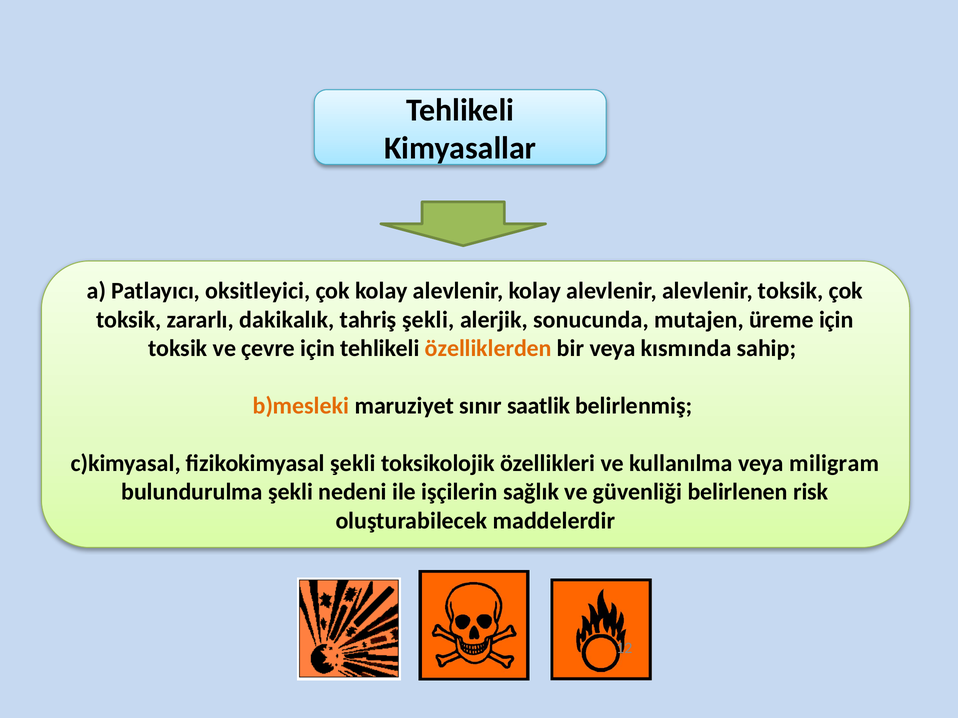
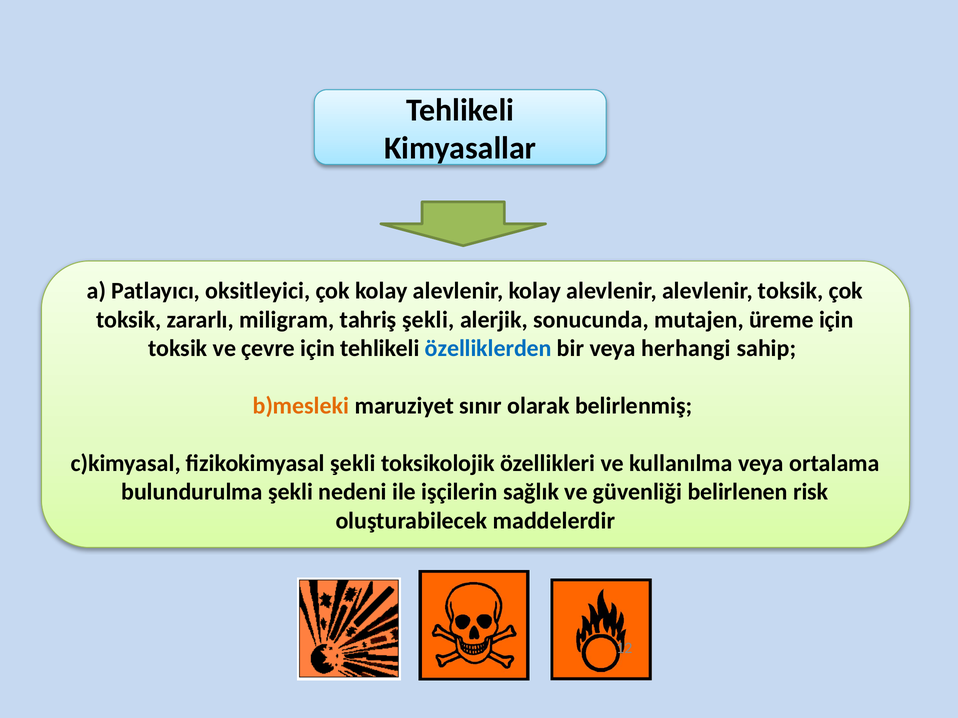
dakikalık: dakikalık -> miligram
özelliklerden colour: orange -> blue
kısmında: kısmında -> herhangi
saatlik: saatlik -> olarak
miligram: miligram -> ortalama
